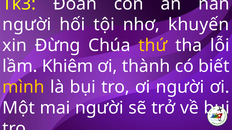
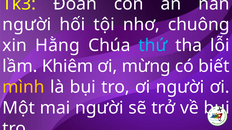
khuyến: khuyến -> chuông
Đừng: Đừng -> Hằng
thứ colour: yellow -> light blue
thành: thành -> mừng
